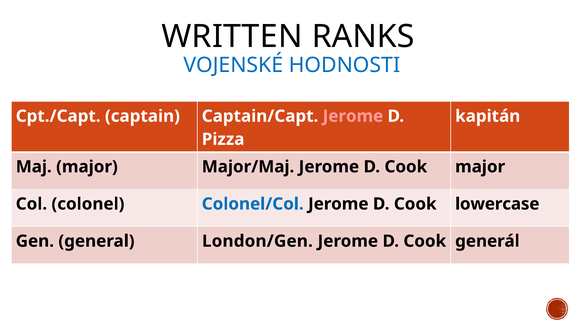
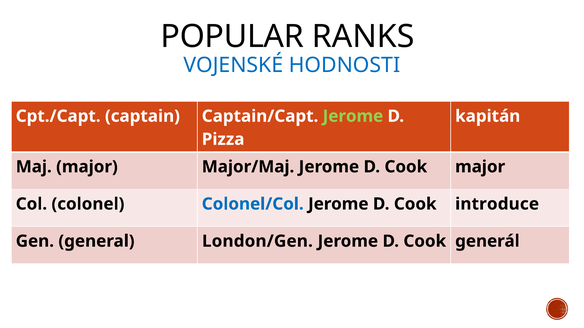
WRITTEN: WRITTEN -> POPULAR
Jerome at (353, 116) colour: pink -> light green
lowercase: lowercase -> introduce
